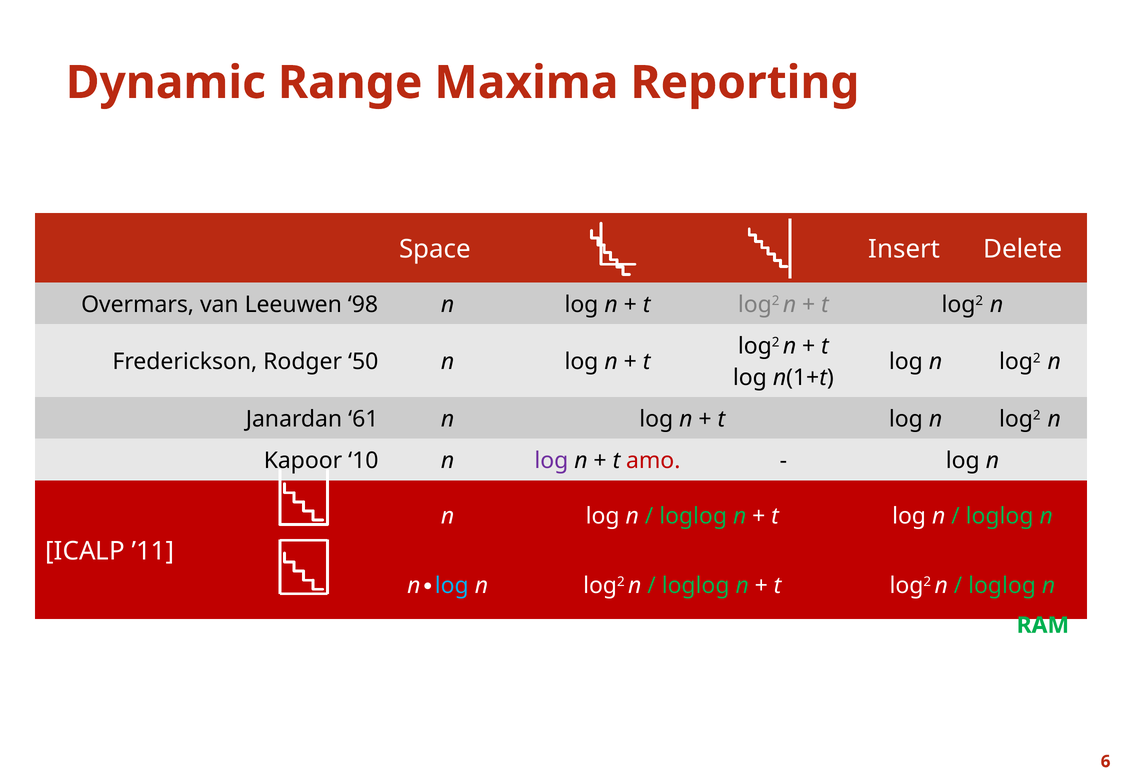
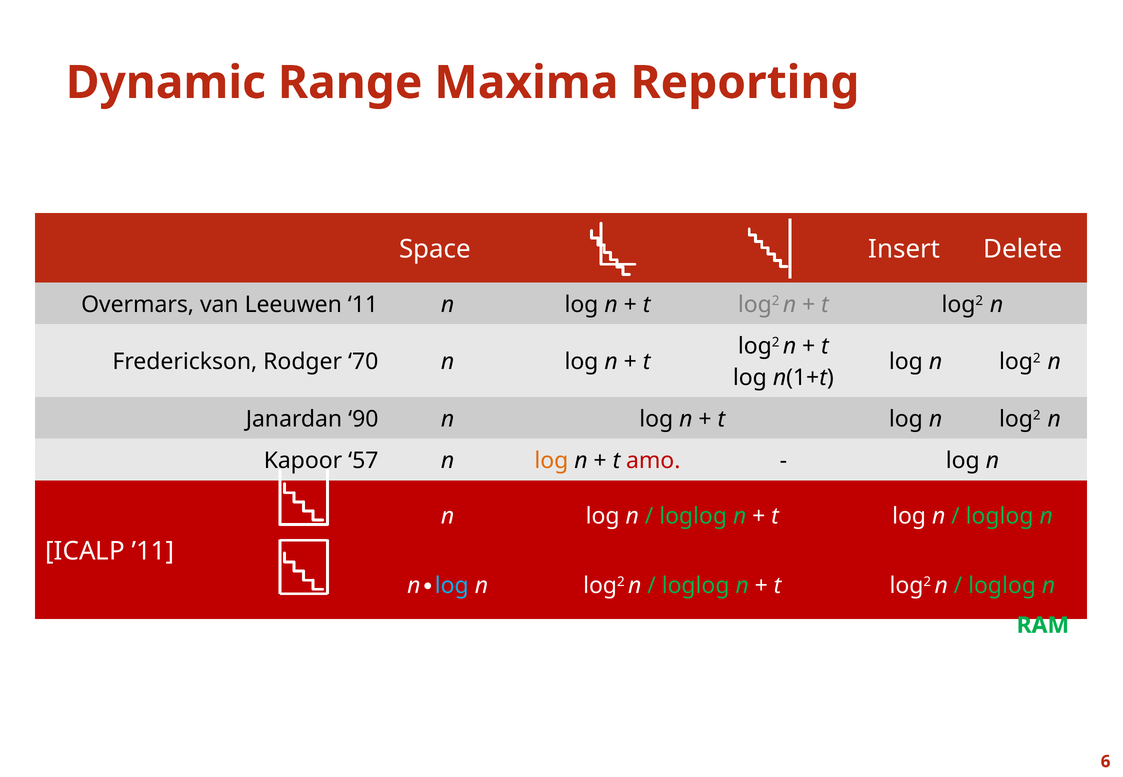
98: 98 -> 11
50: 50 -> 70
61: 61 -> 90
10: 10 -> 57
log at (551, 461) colour: purple -> orange
